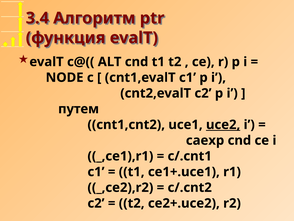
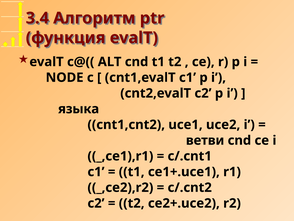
путем: путем -> языка
uce2 underline: present -> none
caexp: caexp -> ветви
